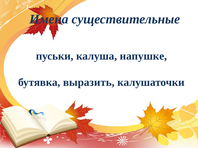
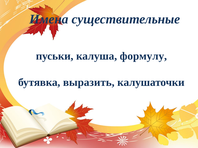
напушке: напушке -> формулу
